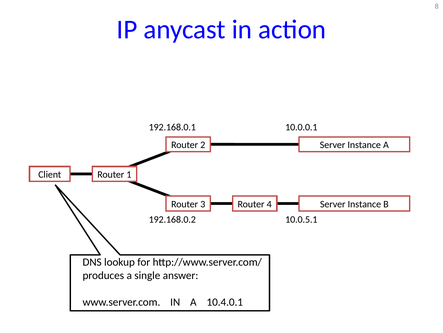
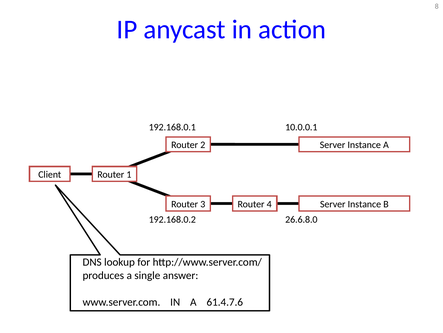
10.0.5.1: 10.0.5.1 -> 26.6.8.0
10.4.0.1: 10.4.0.1 -> 61.4.7.6
